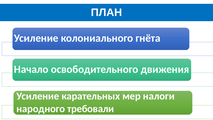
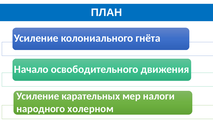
требовали: требовали -> холерном
